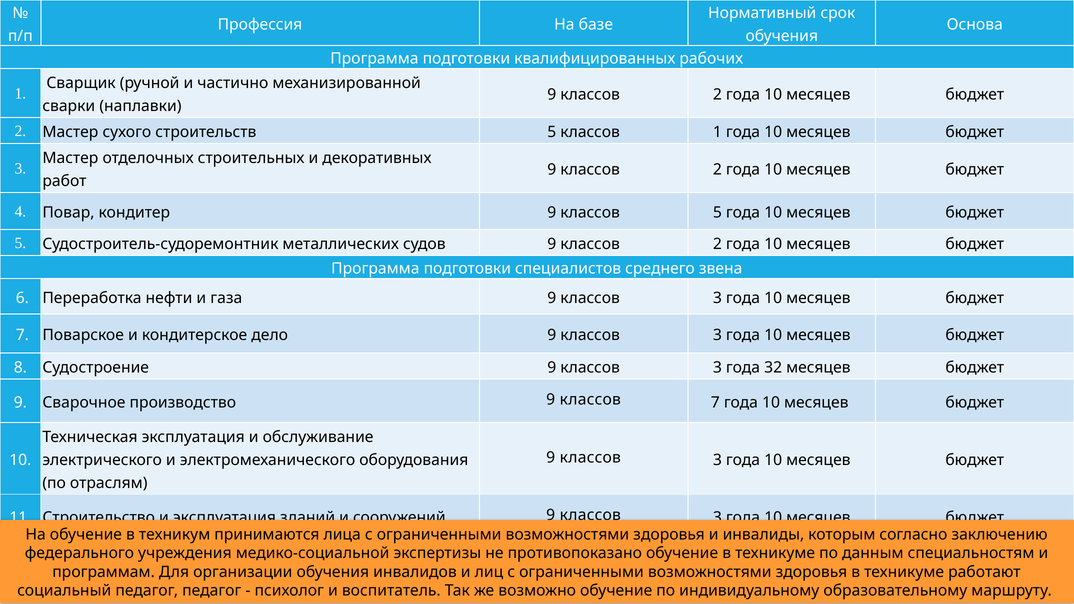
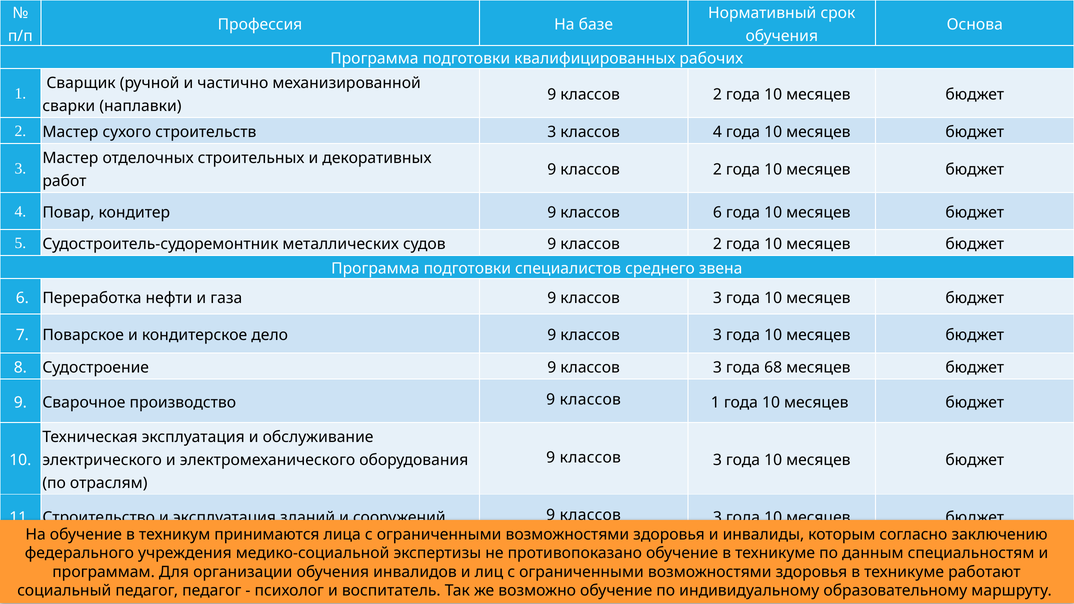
строительств 5: 5 -> 3
классов 1: 1 -> 4
классов 5: 5 -> 6
32: 32 -> 68
классов 7: 7 -> 1
